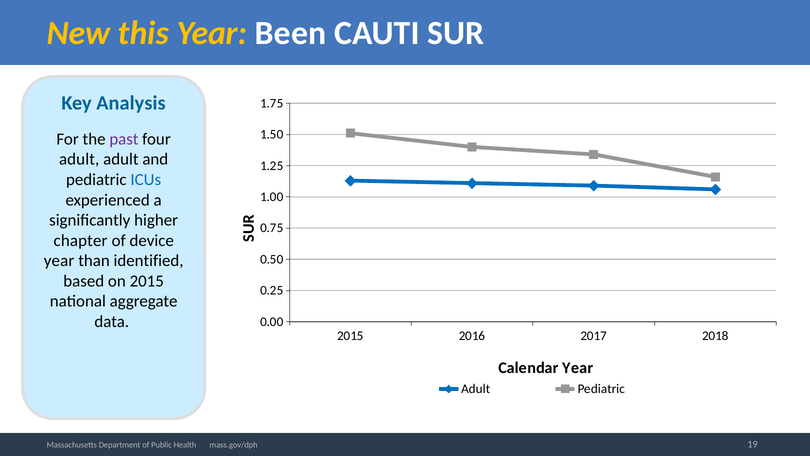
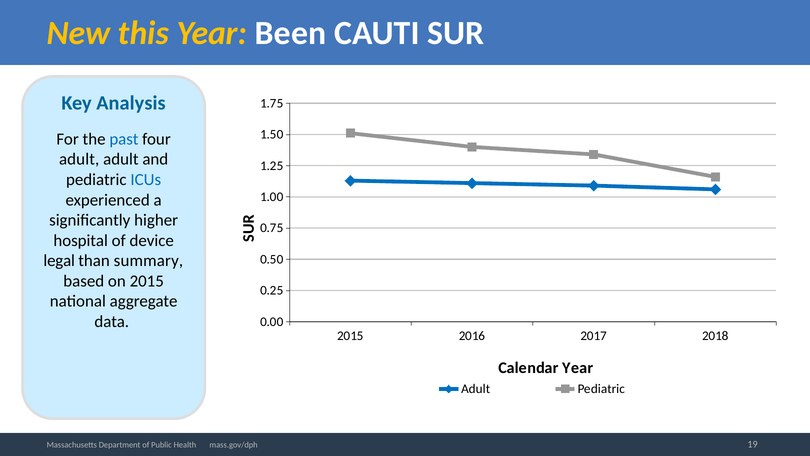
past colour: purple -> blue
chapter: chapter -> hospital
year at (59, 261): year -> legal
identified: identified -> summary
